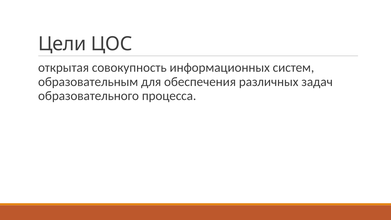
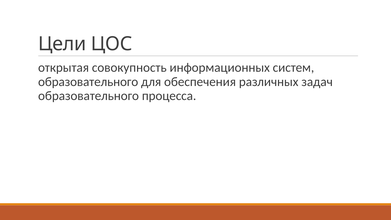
образовательным at (88, 82): образовательным -> образовательного
